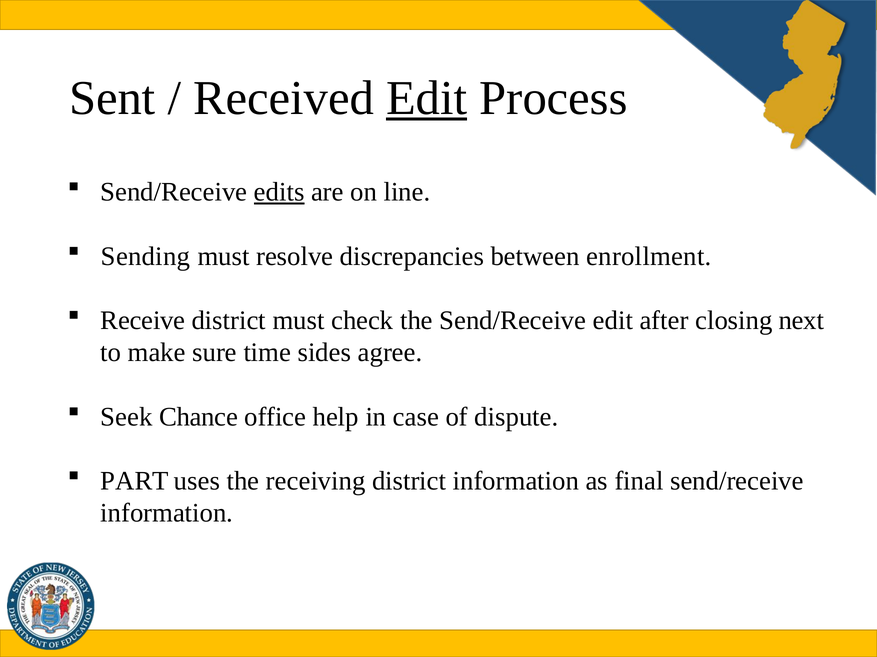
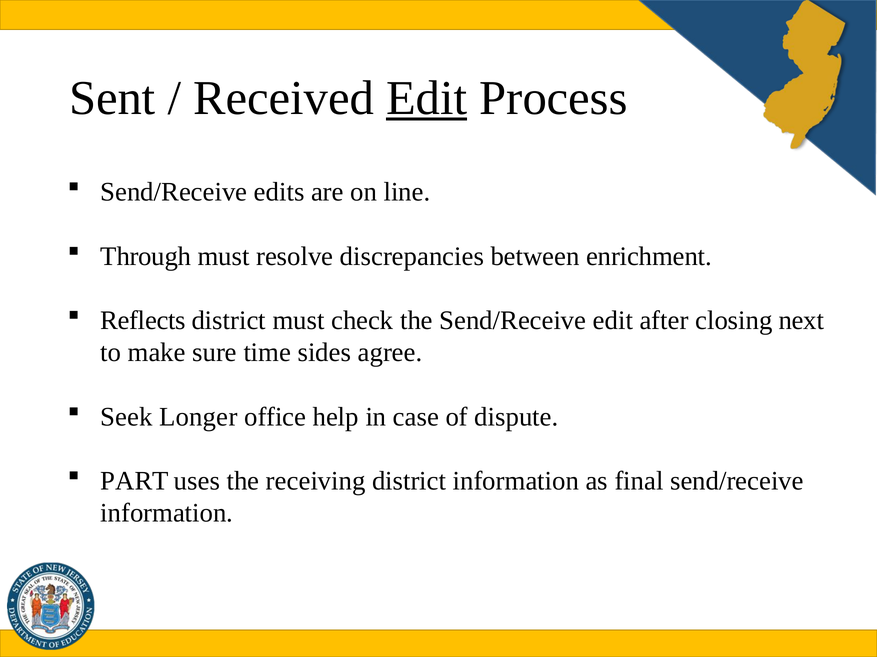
edits underline: present -> none
Sending: Sending -> Through
enrollment: enrollment -> enrichment
Receive: Receive -> Reflects
Chance: Chance -> Longer
